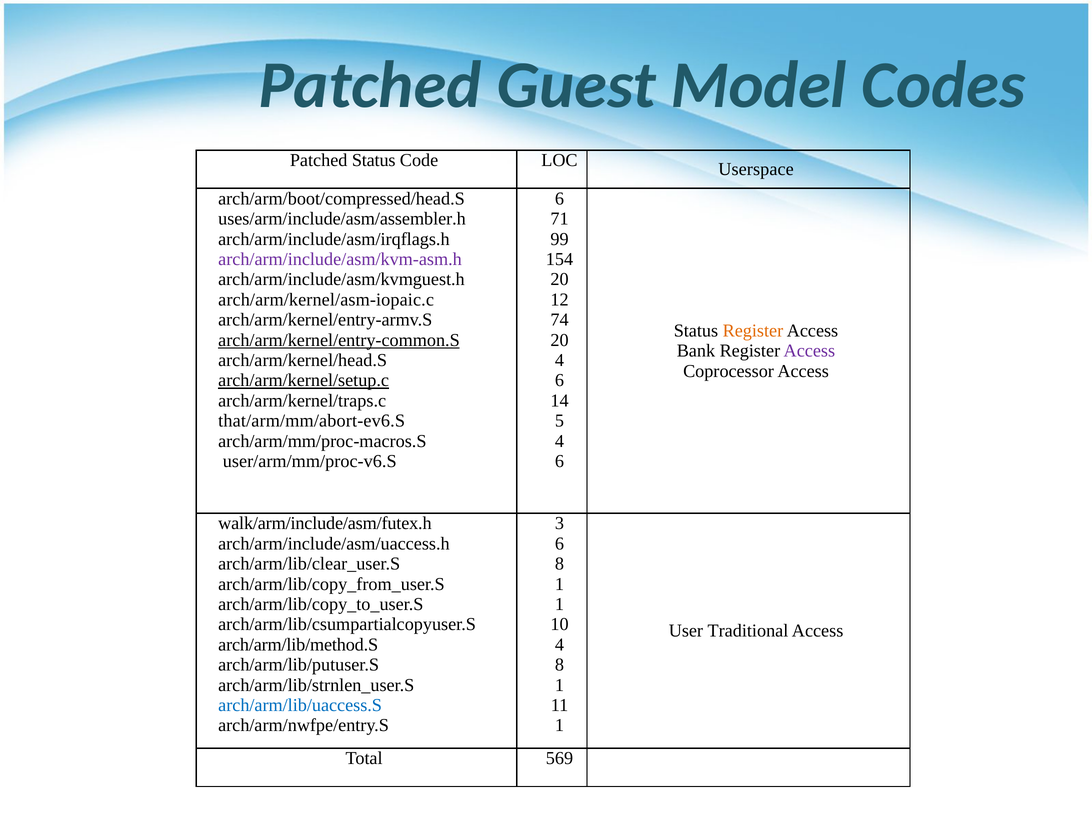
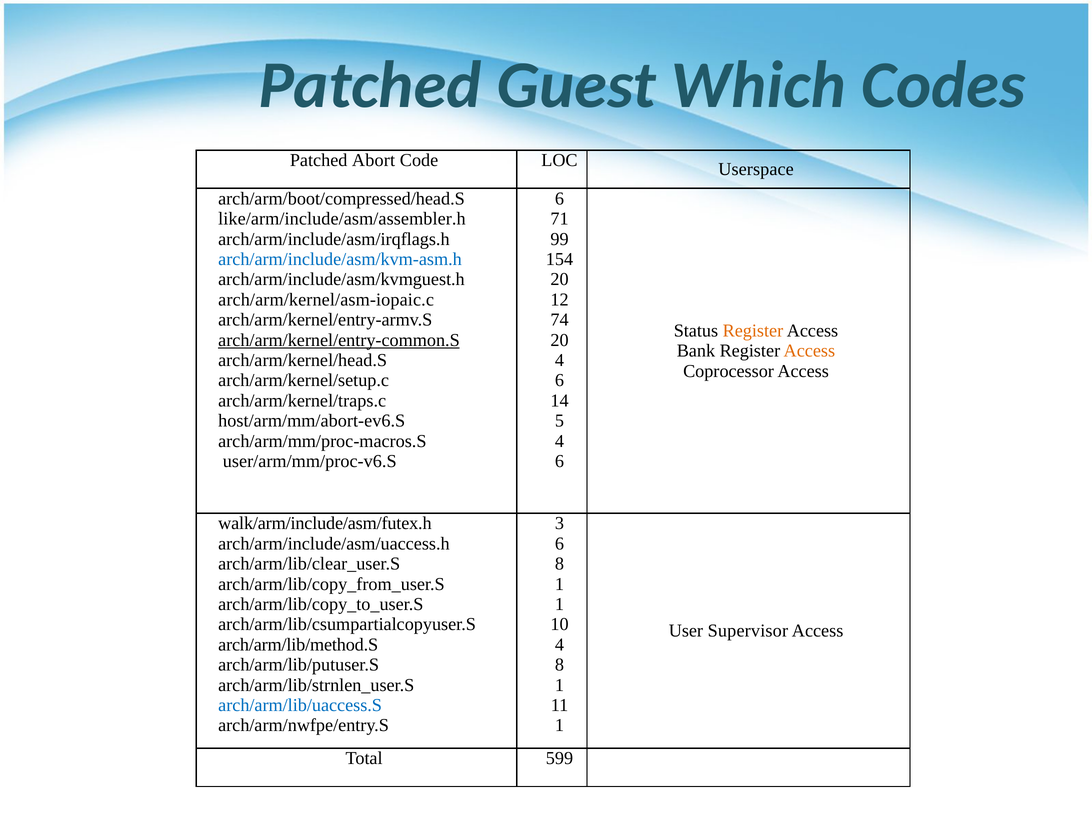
Model: Model -> Which
Patched Status: Status -> Abort
uses/arm/include/asm/assembler.h: uses/arm/include/asm/assembler.h -> like/arm/include/asm/assembler.h
arch/arm/include/asm/kvm-asm.h colour: purple -> blue
Access at (809, 351) colour: purple -> orange
arch/arm/kernel/setup.c underline: present -> none
that/arm/mm/abort-ev6.S: that/arm/mm/abort-ev6.S -> host/arm/mm/abort-ev6.S
Traditional: Traditional -> Supervisor
569: 569 -> 599
